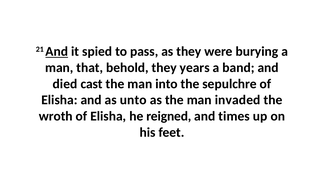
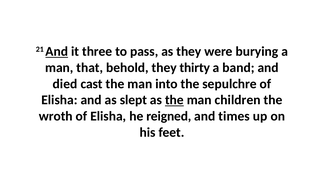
spied: spied -> three
years: years -> thirty
unto: unto -> slept
the at (174, 100) underline: none -> present
invaded: invaded -> children
